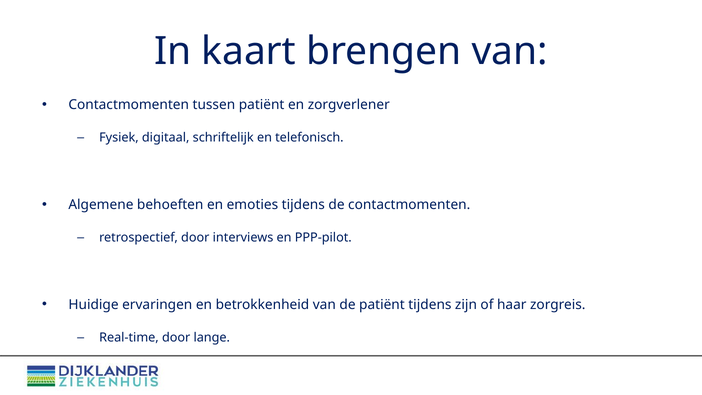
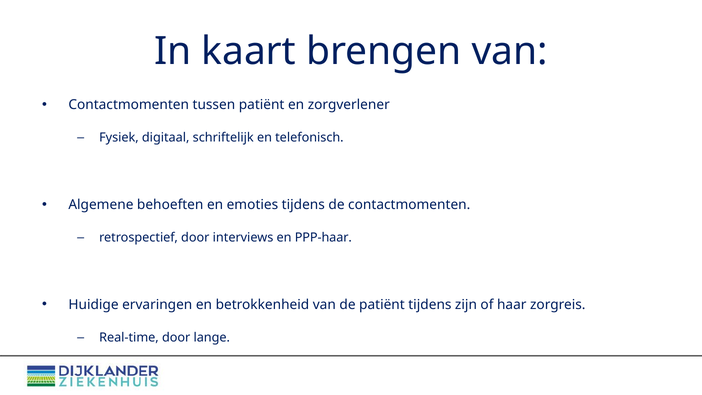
PPP-pilot: PPP-pilot -> PPP-haar
